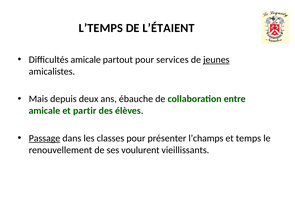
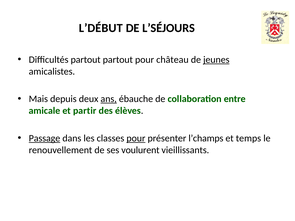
L’TEMPS: L’TEMPS -> L’DÉBUT
L’ÉTAIENT: L’ÉTAIENT -> L’SÉJOURS
Difficultés amicale: amicale -> partout
services: services -> château
ans underline: none -> present
pour at (136, 138) underline: none -> present
